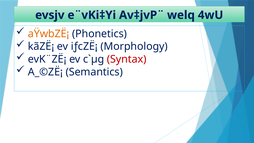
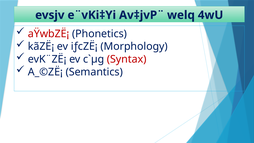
aŸwbZË¡ colour: orange -> red
